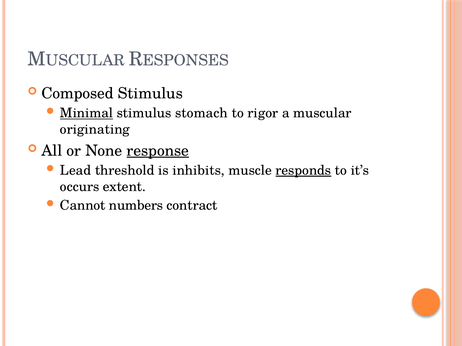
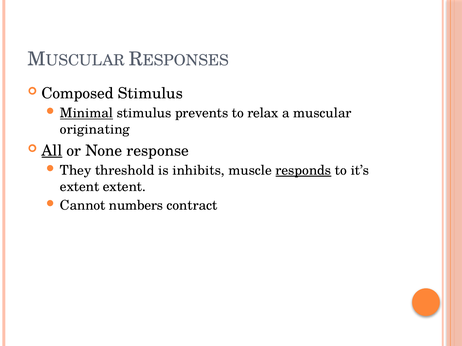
stomach: stomach -> prevents
rigor: rigor -> relax
All underline: none -> present
response underline: present -> none
Lead: Lead -> They
occurs at (80, 187): occurs -> extent
